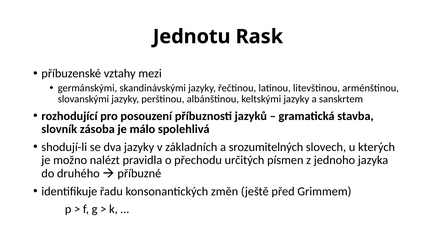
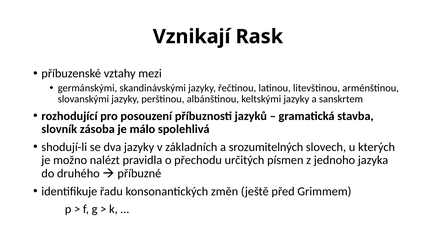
Jednotu: Jednotu -> Vznikají
